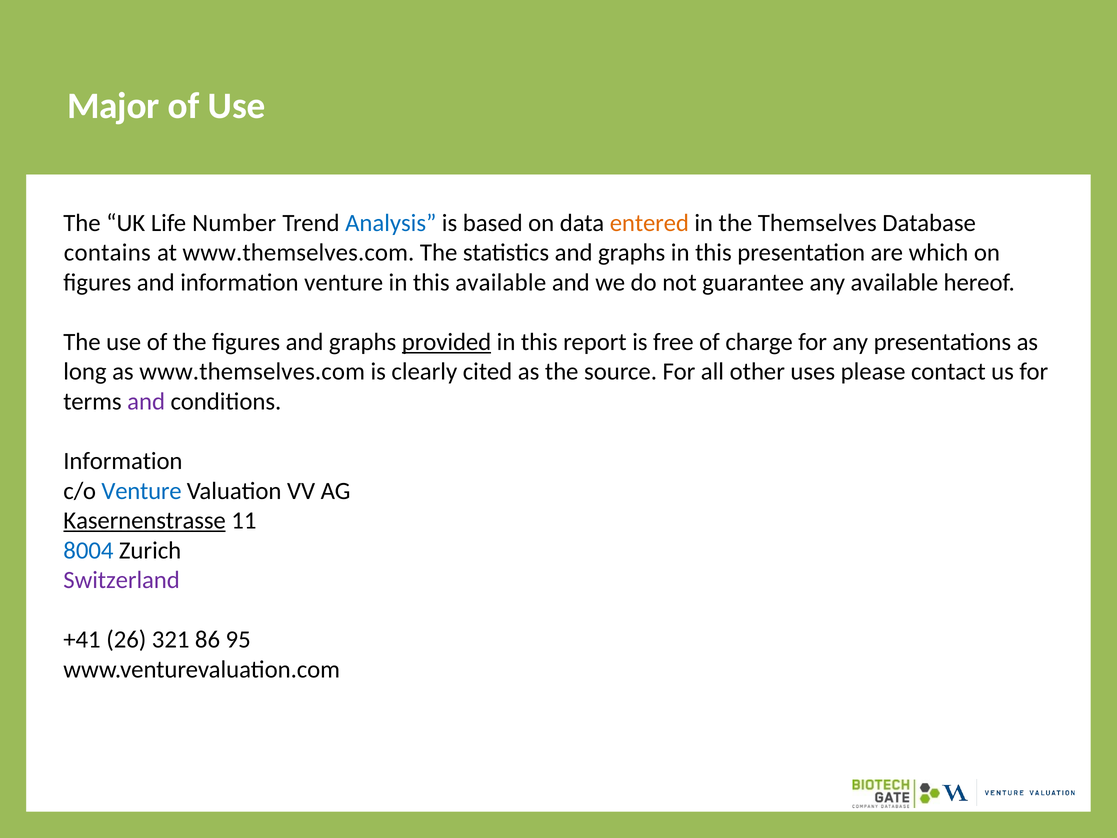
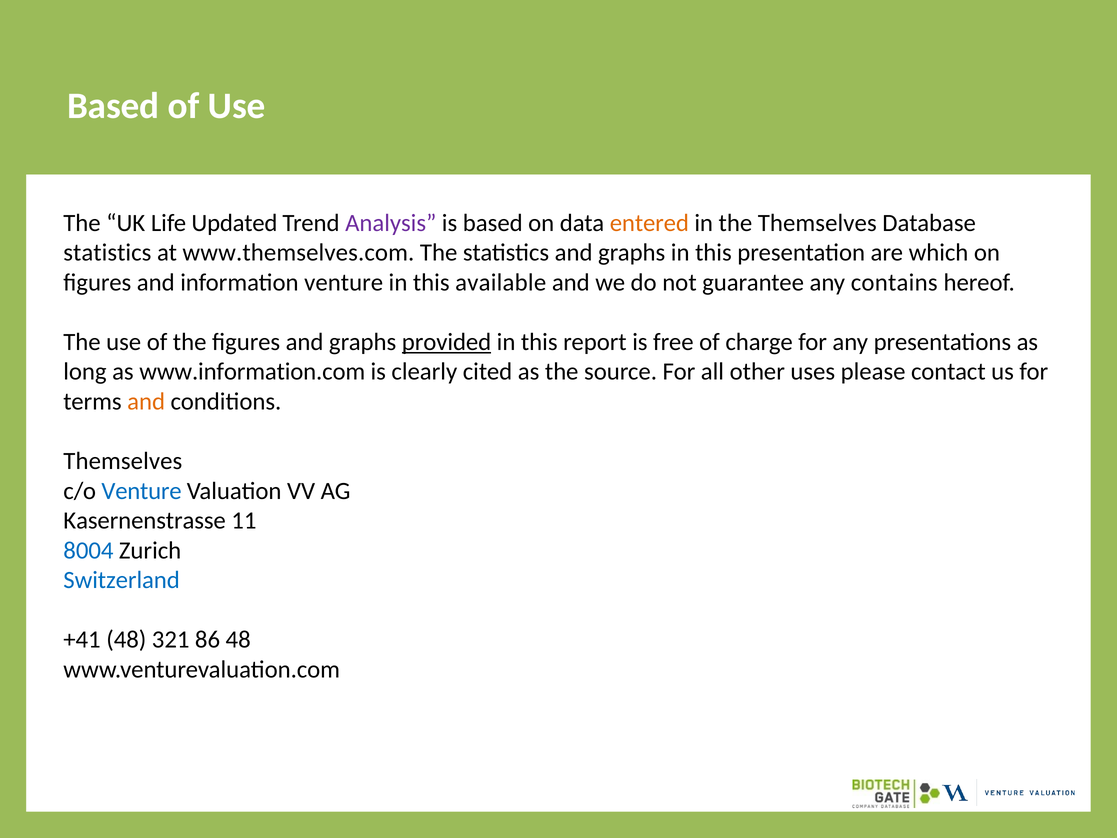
Major at (113, 106): Major -> Based
Number: Number -> Updated
Analysis colour: blue -> purple
contains at (107, 253): contains -> statistics
any available: available -> contains
as www.themselves.com: www.themselves.com -> www.information.com
and at (146, 401) colour: purple -> orange
Information at (123, 461): Information -> Themselves
Kasernenstrasse underline: present -> none
Switzerland colour: purple -> blue
+41 26: 26 -> 48
86 95: 95 -> 48
